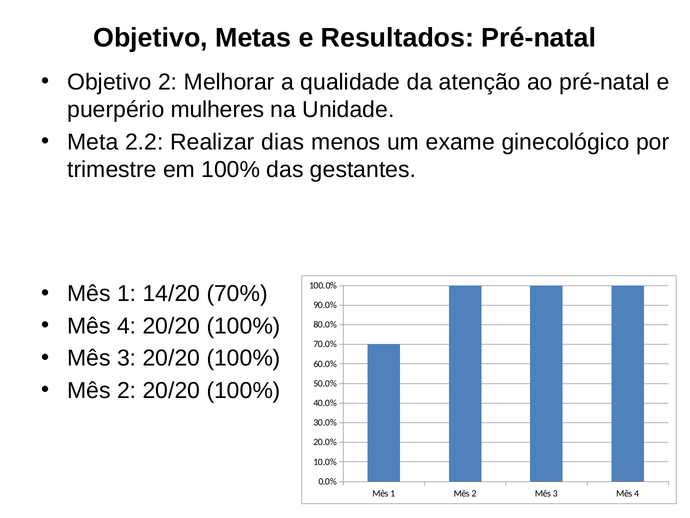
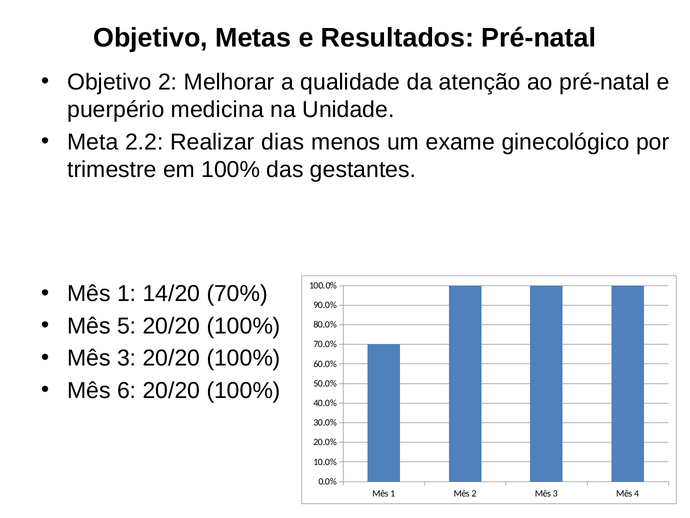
mulheres: mulheres -> medicina
4 at (127, 326): 4 -> 5
2 at (127, 390): 2 -> 6
